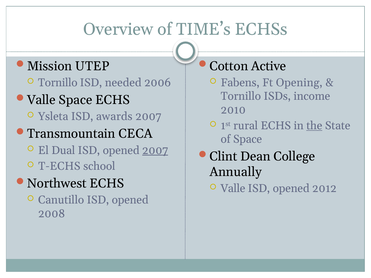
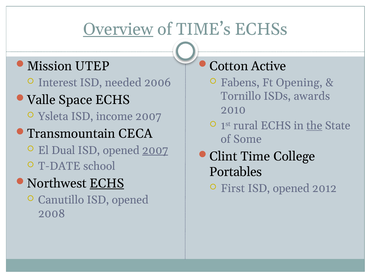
Overview underline: none -> present
Tornillo at (58, 83): Tornillo -> Interest
income: income -> awards
awards: awards -> income
of Space: Space -> Some
Dean: Dean -> Time
T-ECHS: T-ECHS -> T-DATE
Annually: Annually -> Portables
ECHS at (107, 184) underline: none -> present
Valle at (233, 189): Valle -> First
